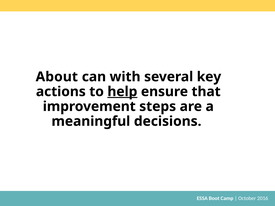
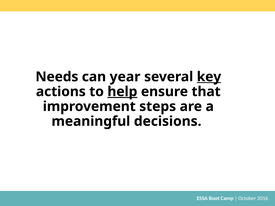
About: About -> Needs
with: with -> year
key underline: none -> present
